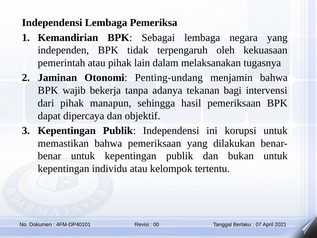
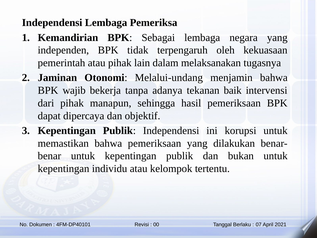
Penting-undang: Penting-undang -> Melalui-undang
bagi: bagi -> baik
